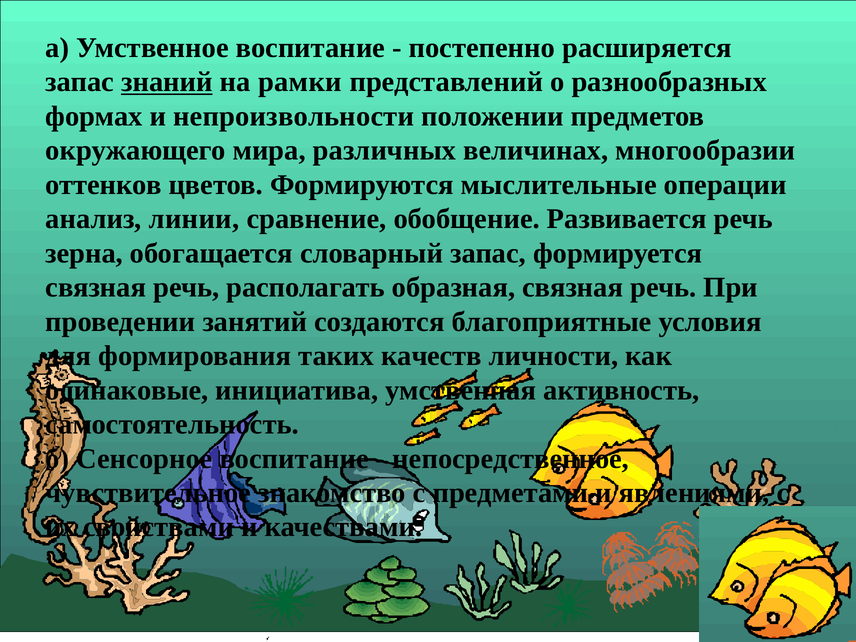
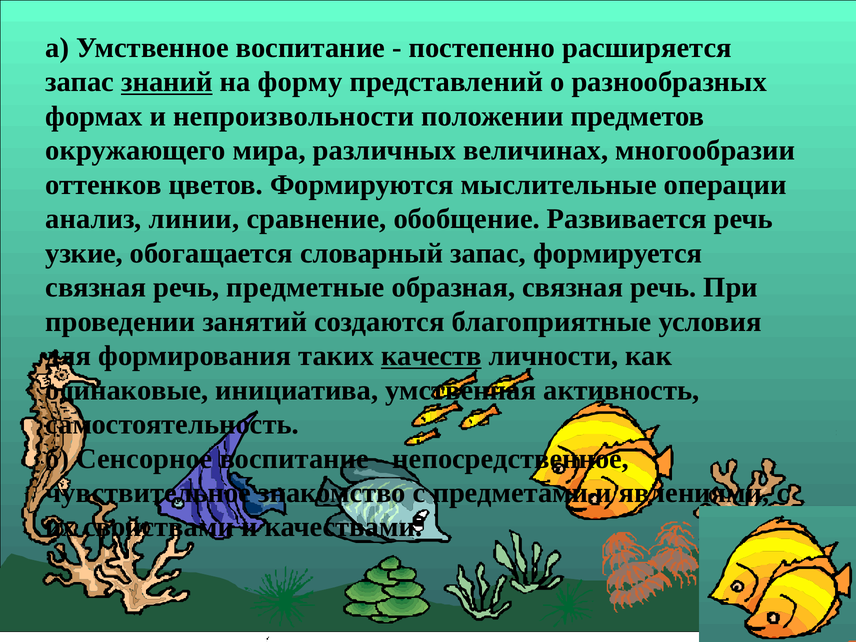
рамки: рамки -> форму
зерна: зерна -> узкие
располагать: располагать -> предметные
качеств underline: none -> present
